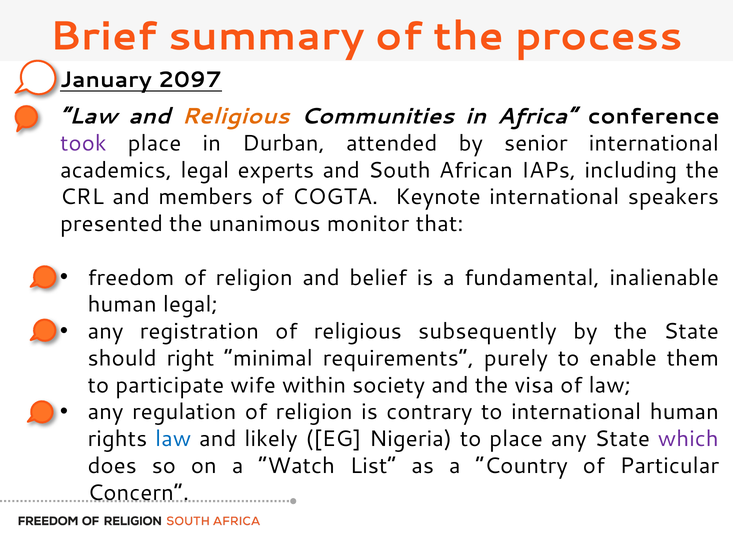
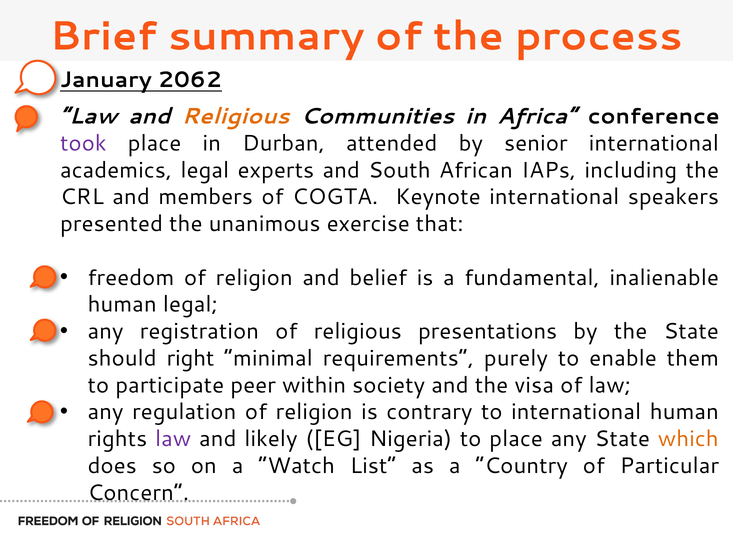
2097: 2097 -> 2062
monitor: monitor -> exercise
subsequently: subsequently -> presentations
wife: wife -> peer
law at (173, 439) colour: blue -> purple
which colour: purple -> orange
